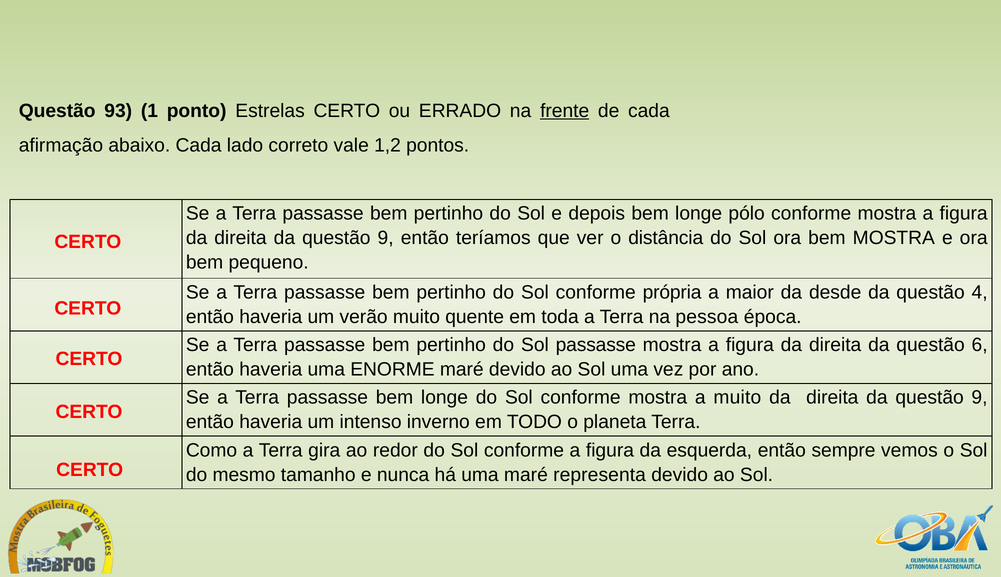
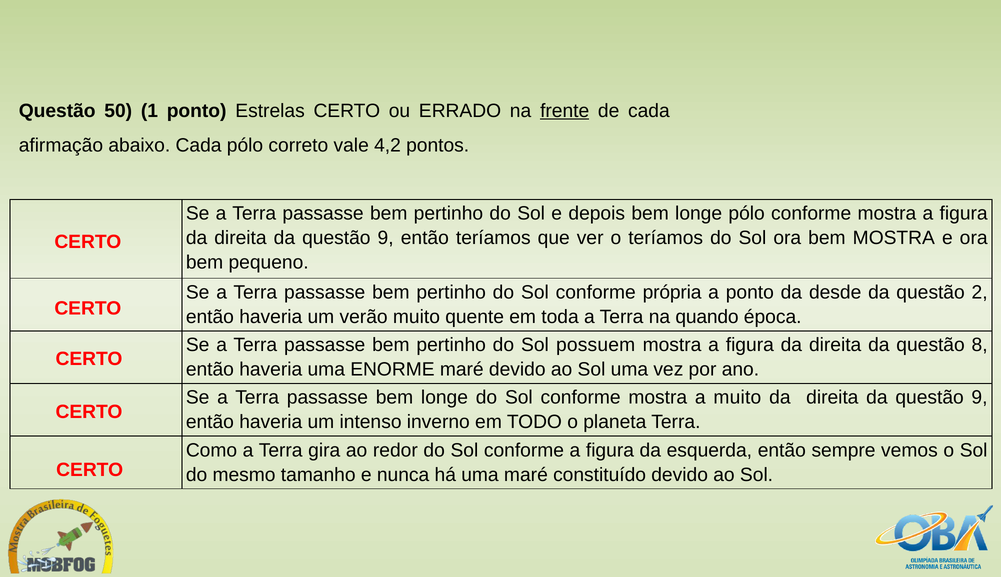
93: 93 -> 50
Cada lado: lado -> pólo
1,2: 1,2 -> 4,2
o distância: distância -> teríamos
a maior: maior -> ponto
4: 4 -> 2
pessoa: pessoa -> quando
Sol passasse: passasse -> possuem
6: 6 -> 8
representa: representa -> constituído
